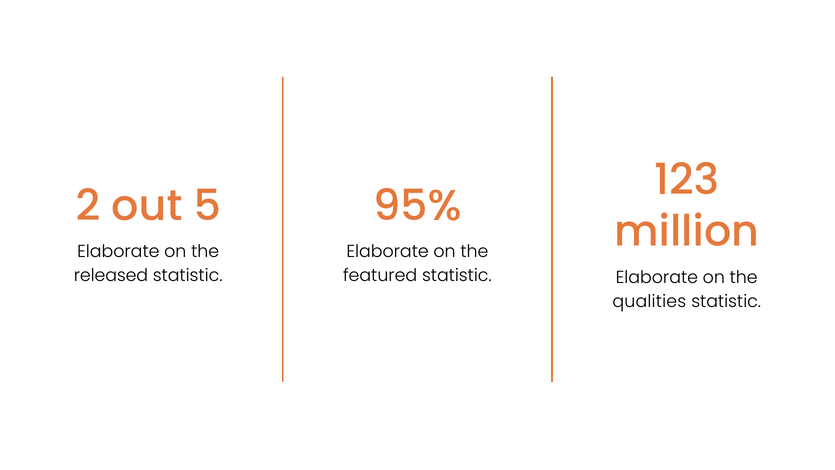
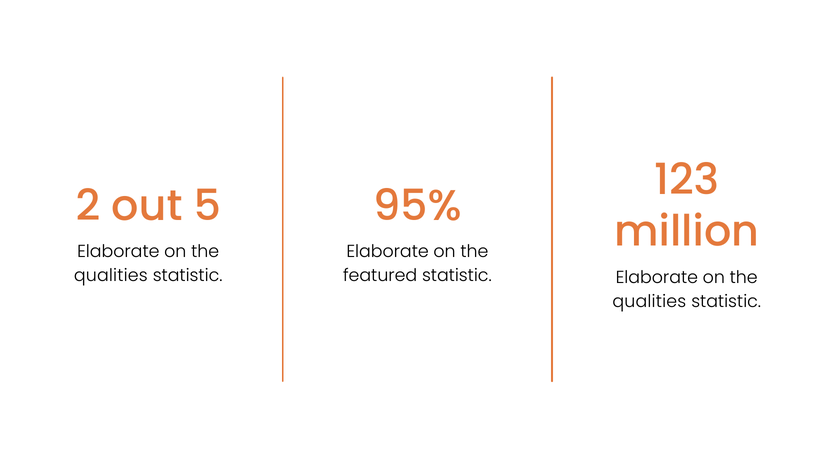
released at (111, 275): released -> qualities
